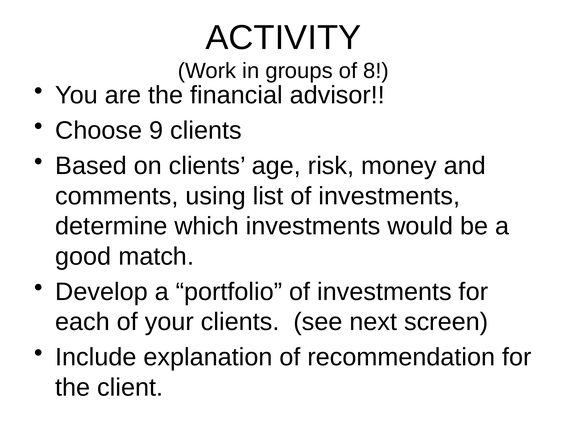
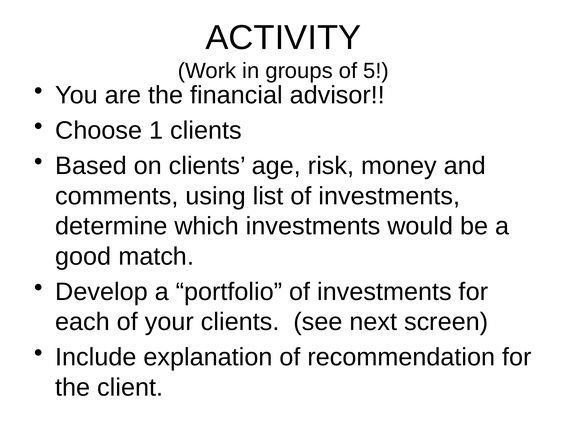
8: 8 -> 5
9: 9 -> 1
